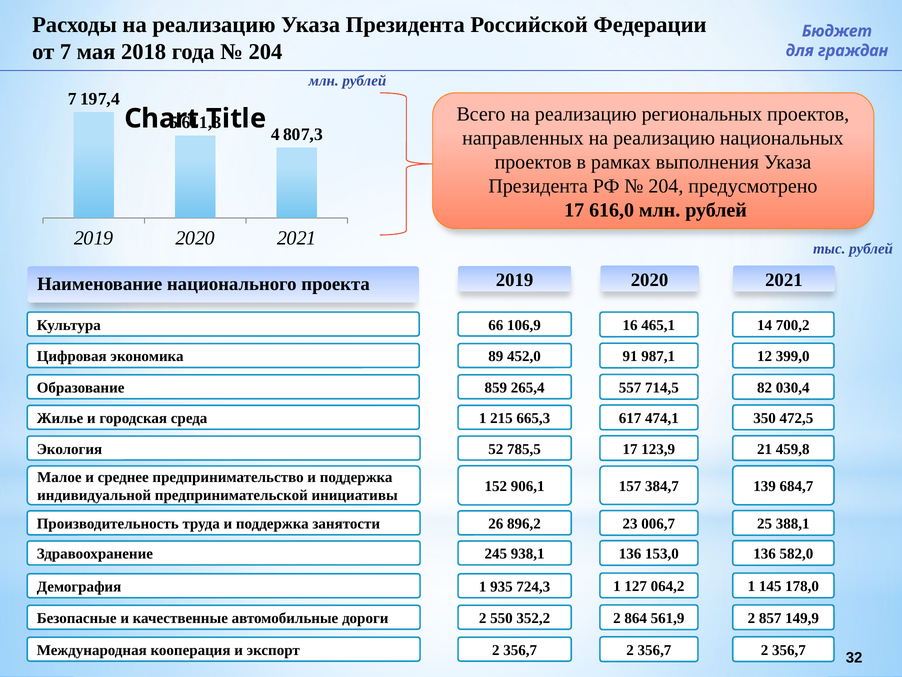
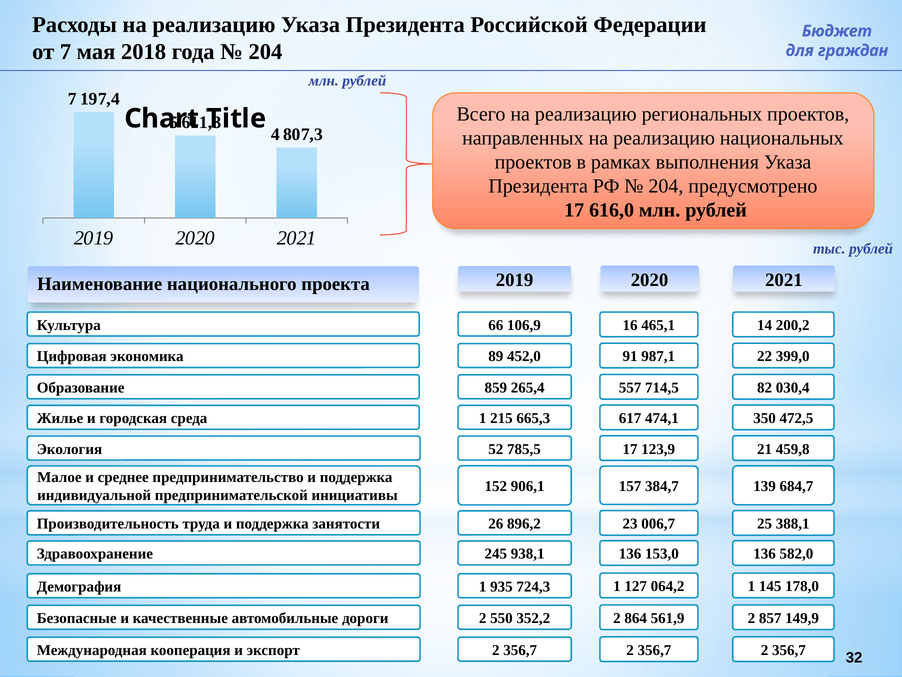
700,2: 700,2 -> 200,2
12: 12 -> 22
